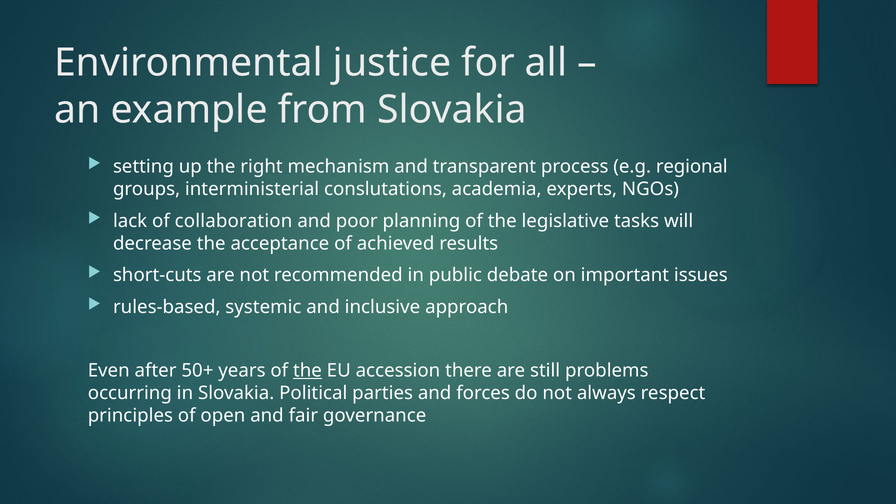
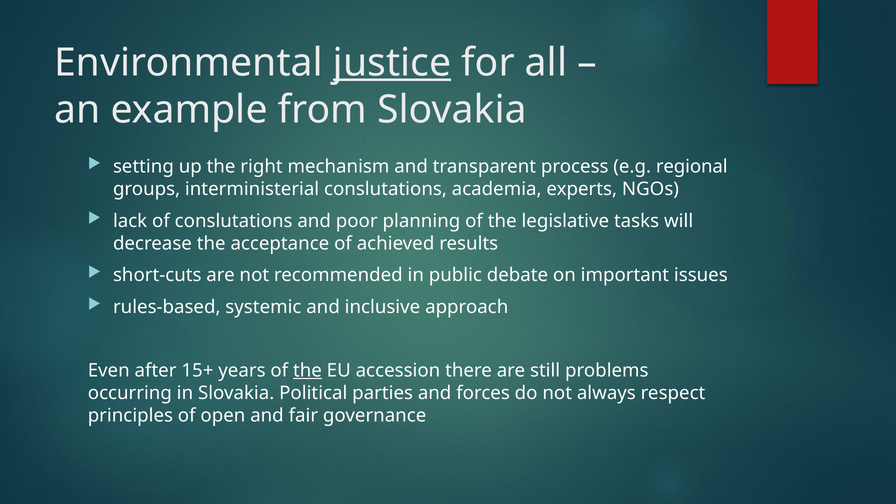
justice underline: none -> present
of collaboration: collaboration -> conslutations
50+: 50+ -> 15+
